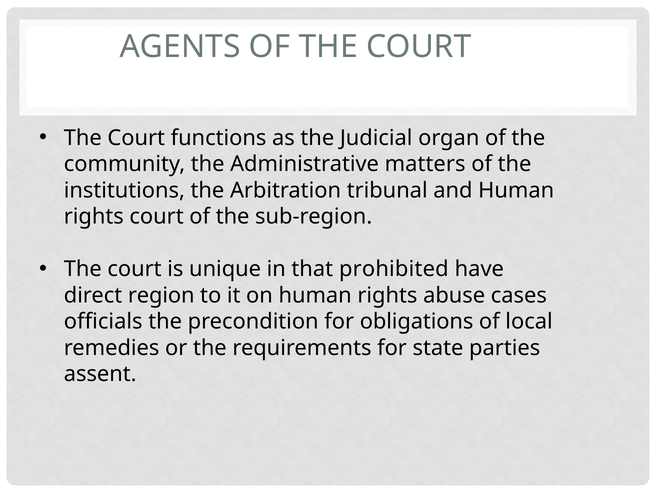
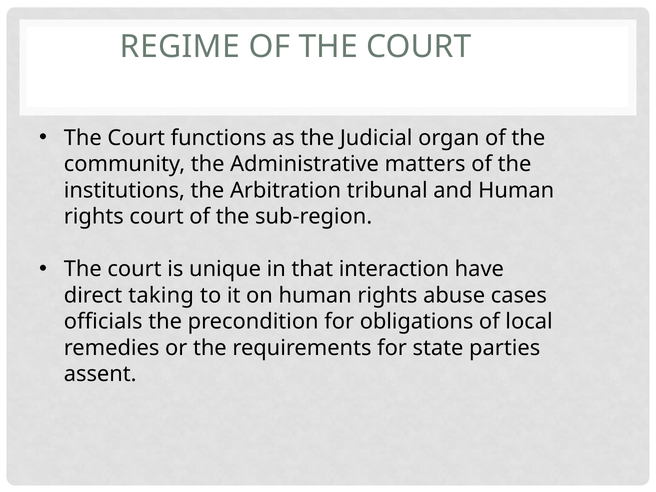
AGENTS: AGENTS -> REGIME
prohibited: prohibited -> interaction
region: region -> taking
